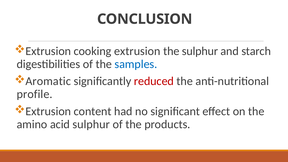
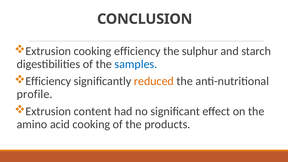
cooking extrusion: extrusion -> efficiency
Aromatic at (48, 81): Aromatic -> Efficiency
reduced colour: red -> orange
acid sulphur: sulphur -> cooking
